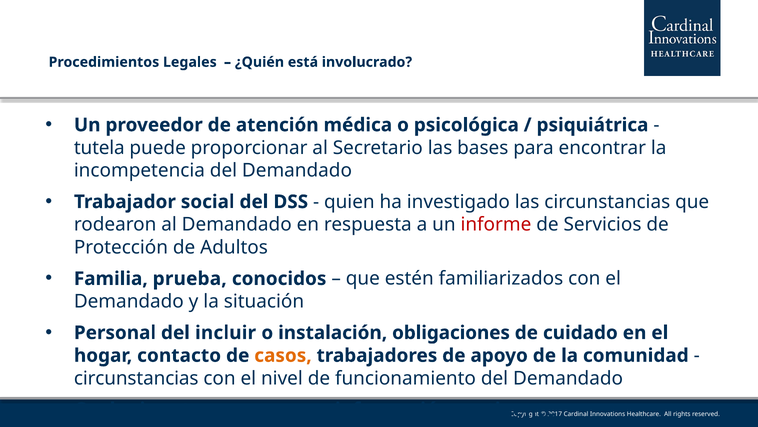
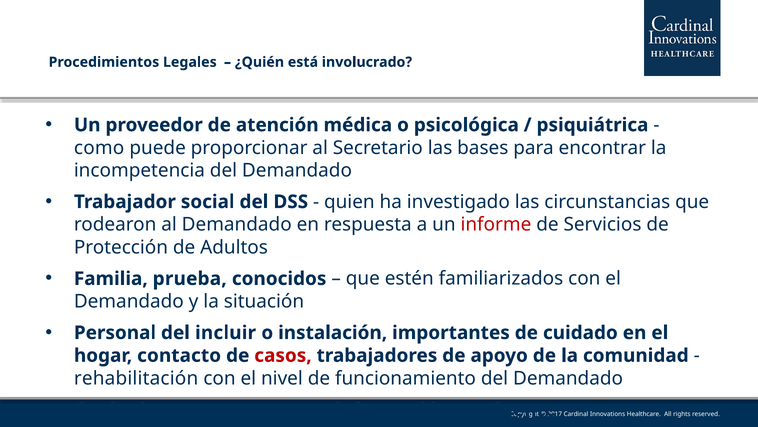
tutela: tutela -> como
obligaciones: obligaciones -> importantes
casos colour: orange -> red
circunstancias at (136, 378): circunstancias -> rehabilitación
